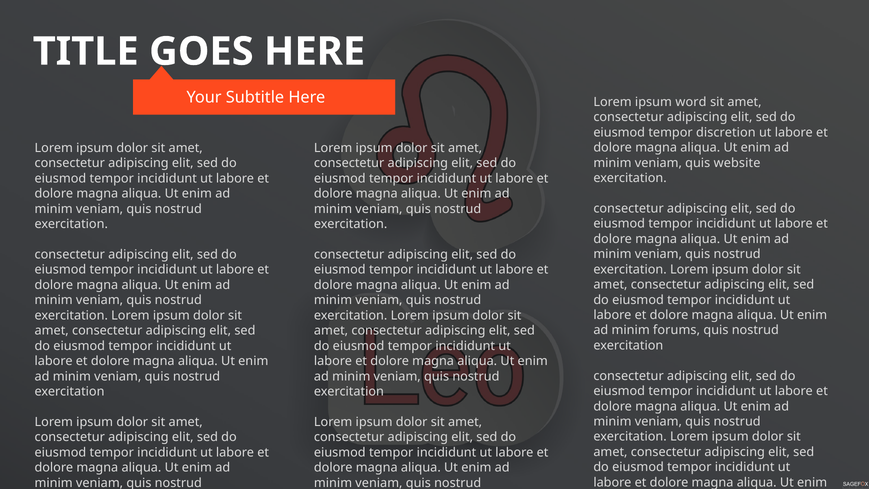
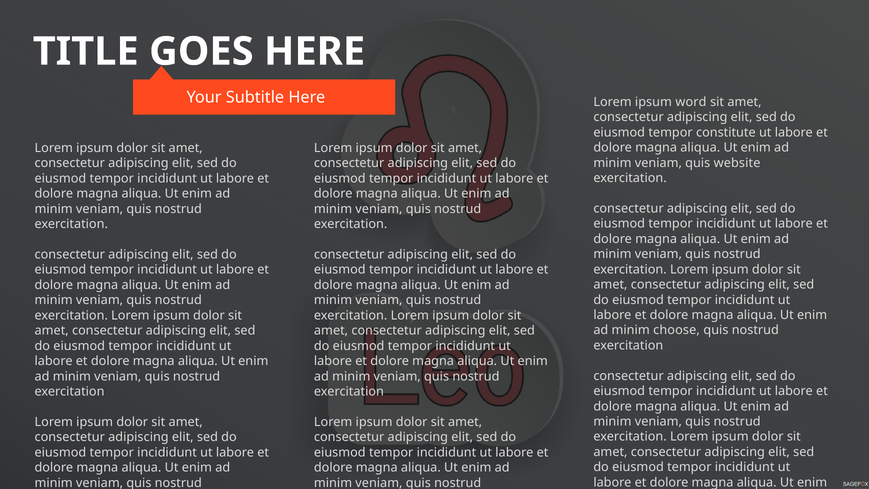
discretion: discretion -> constitute
forums: forums -> choose
